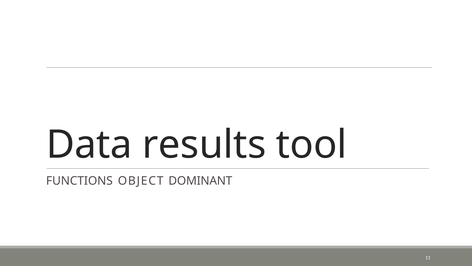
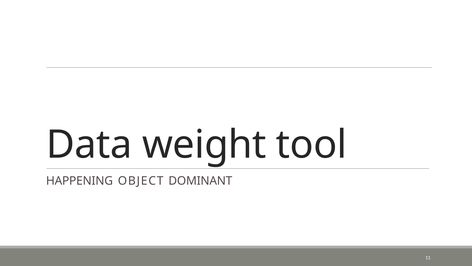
results: results -> weight
FUNCTIONS: FUNCTIONS -> HAPPENING
